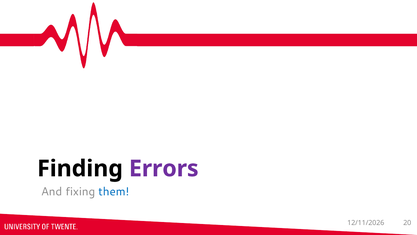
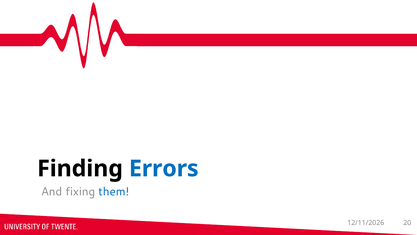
Errors colour: purple -> blue
